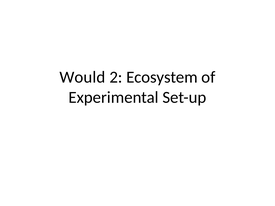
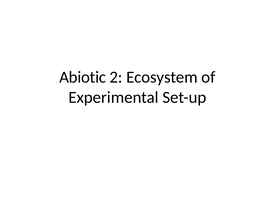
Would: Would -> Abiotic
